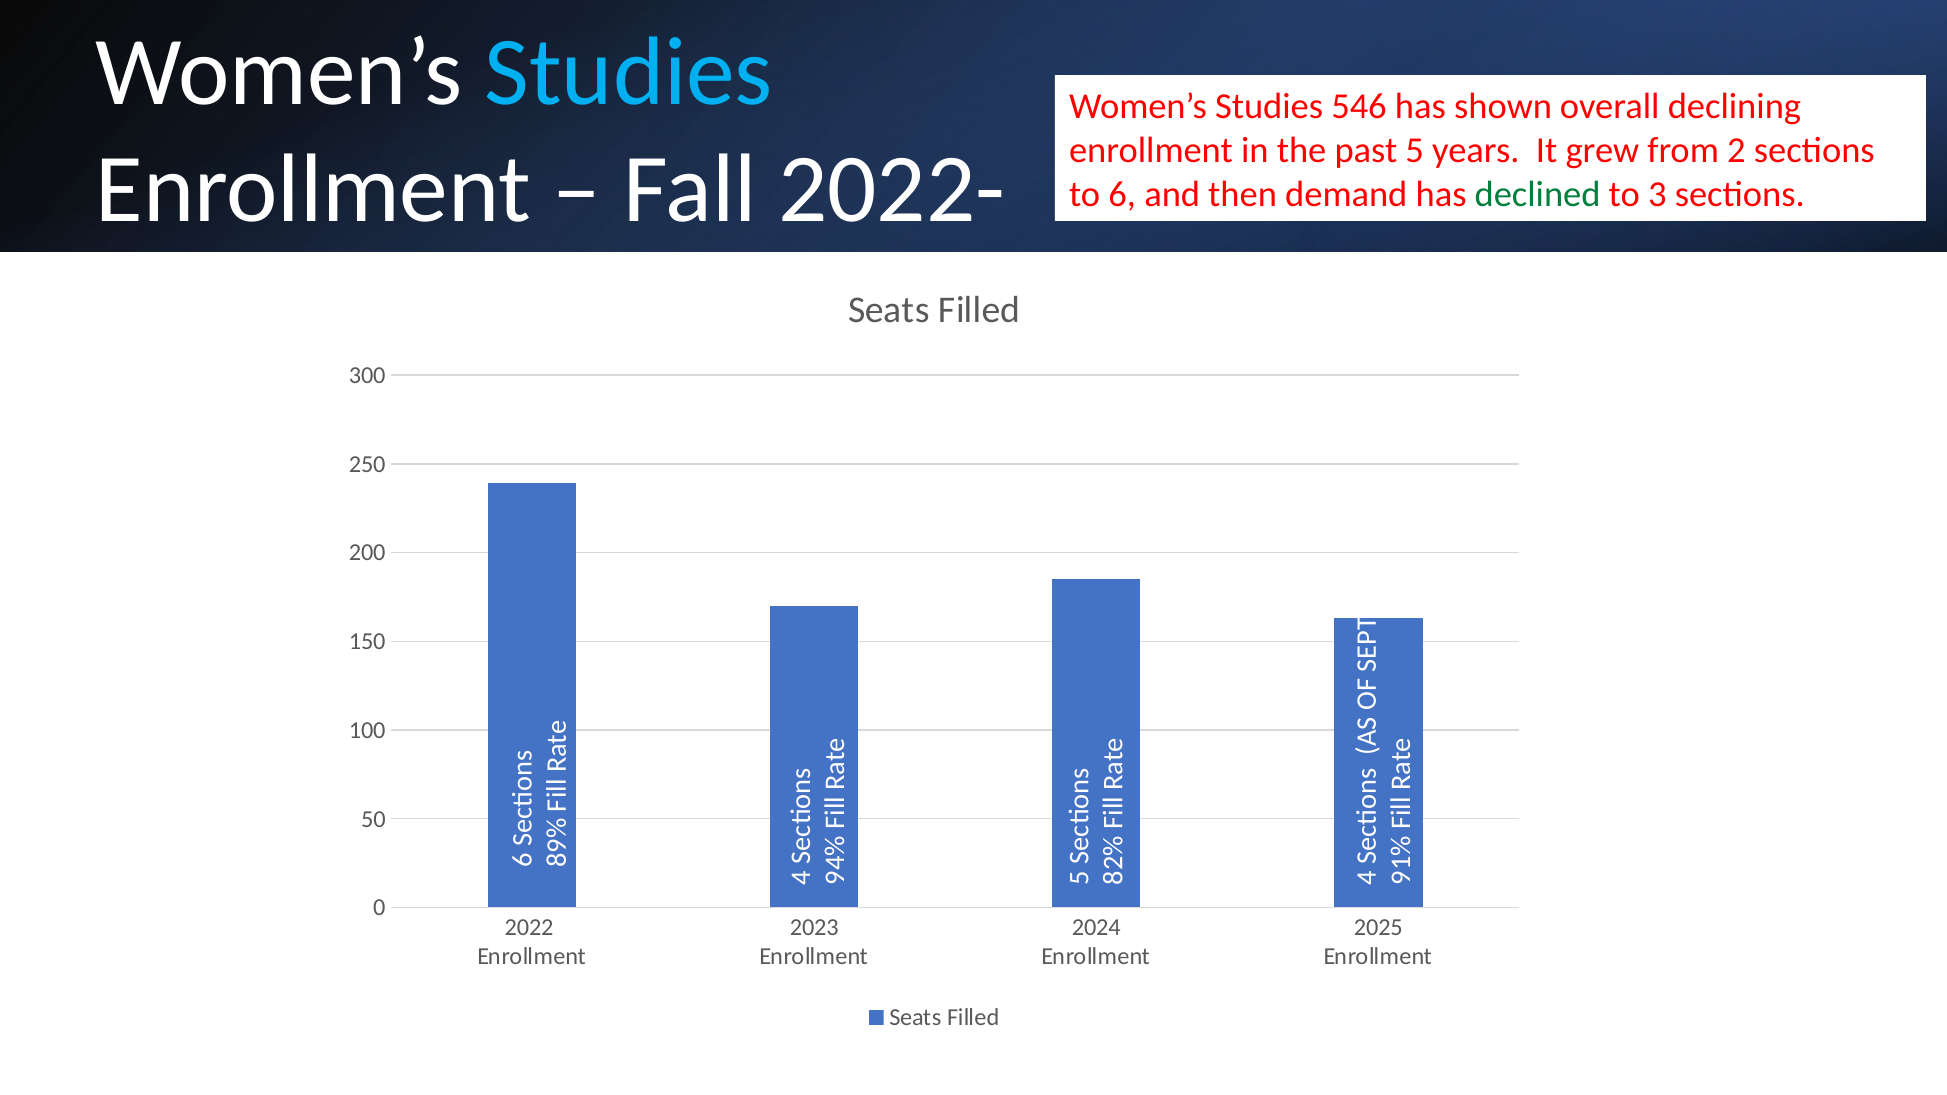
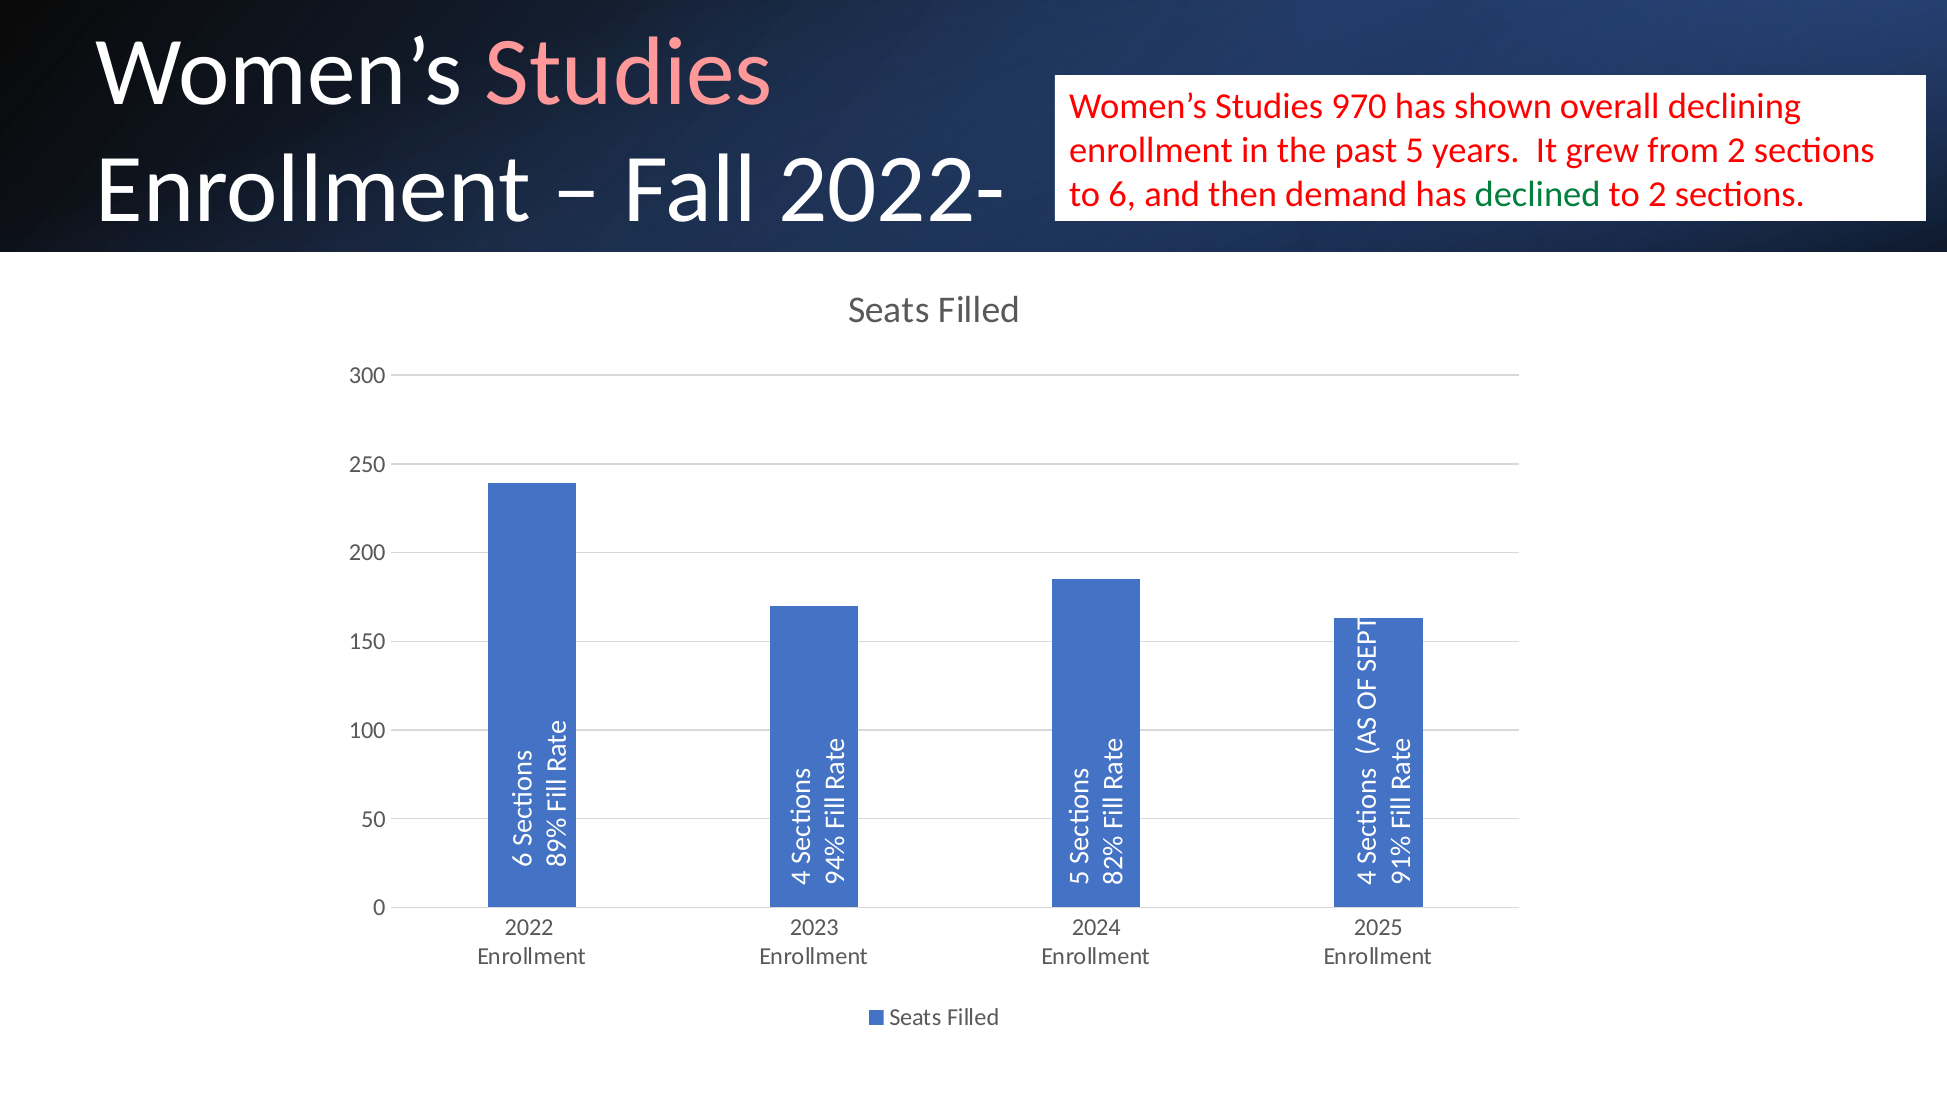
Studies at (629, 72) colour: light blue -> pink
546: 546 -> 970
to 3: 3 -> 2
